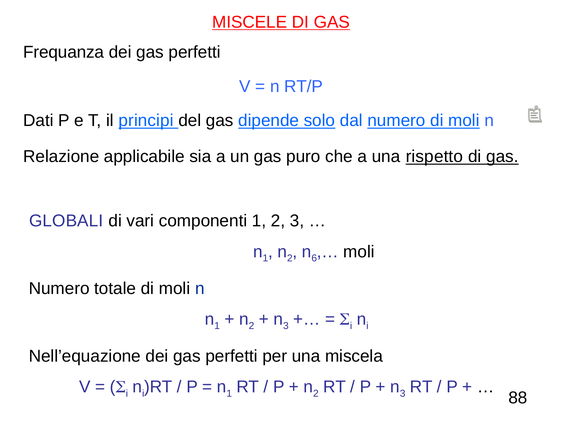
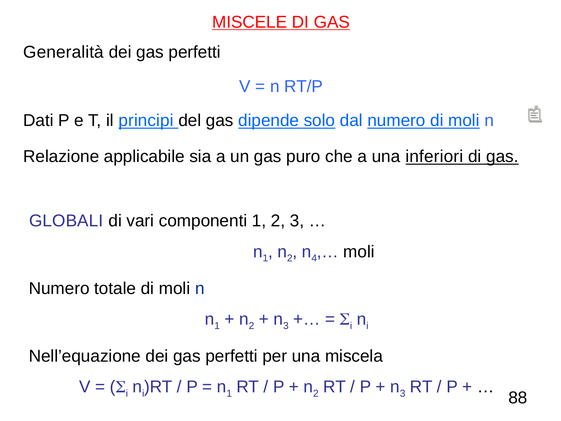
Frequanza: Frequanza -> Generalità
rispetto: rispetto -> inferiori
6: 6 -> 4
